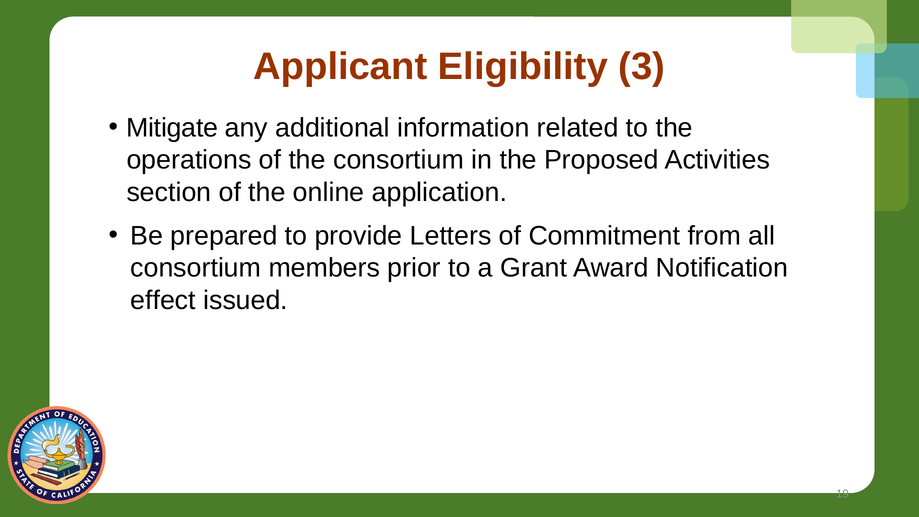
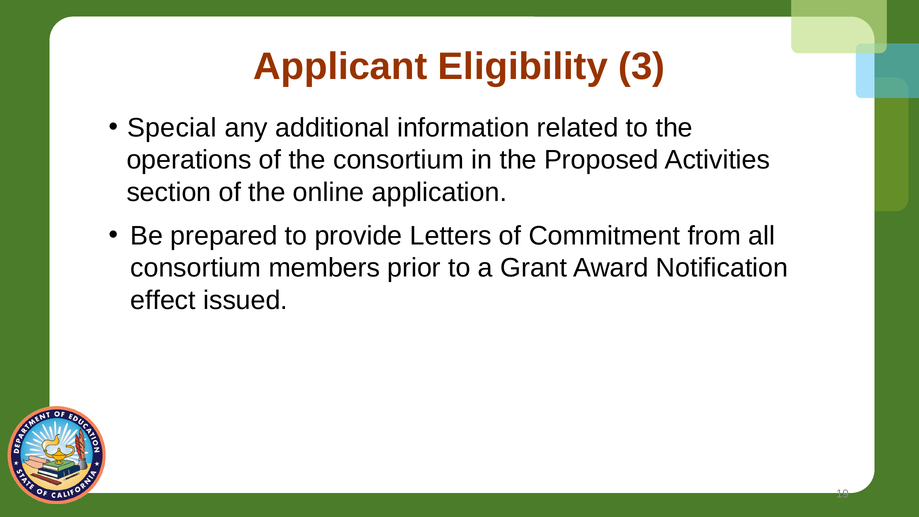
Mitigate: Mitigate -> Special
